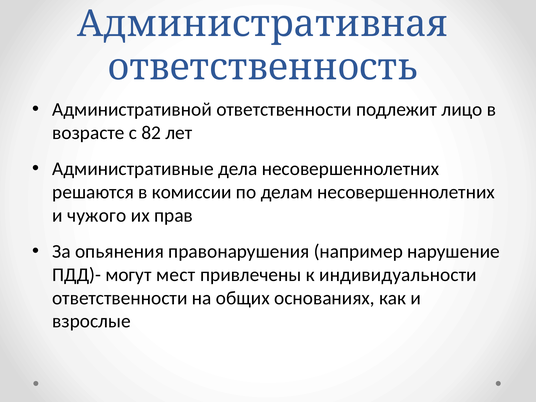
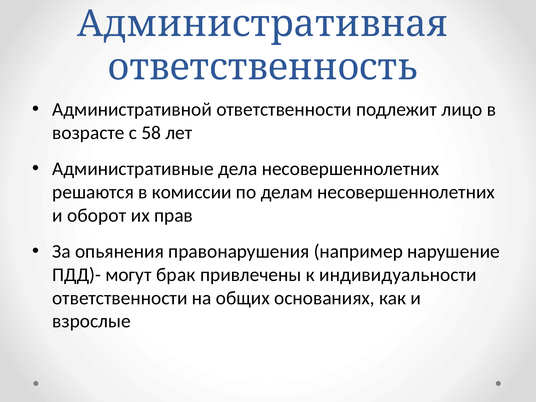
82: 82 -> 58
чужого: чужого -> оборот
мест: мест -> брак
